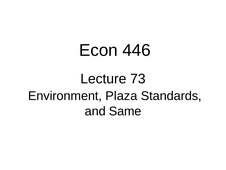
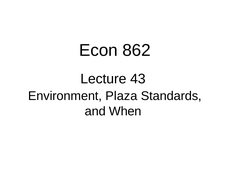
446: 446 -> 862
73: 73 -> 43
Same: Same -> When
